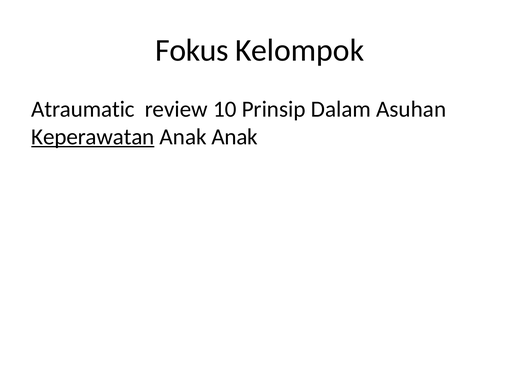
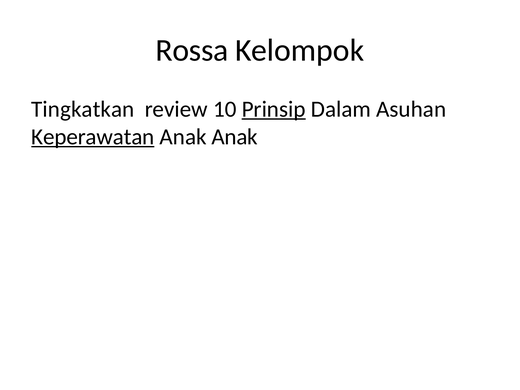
Fokus: Fokus -> Rossa
Atraumatic: Atraumatic -> Tingkatkan
Prinsip underline: none -> present
